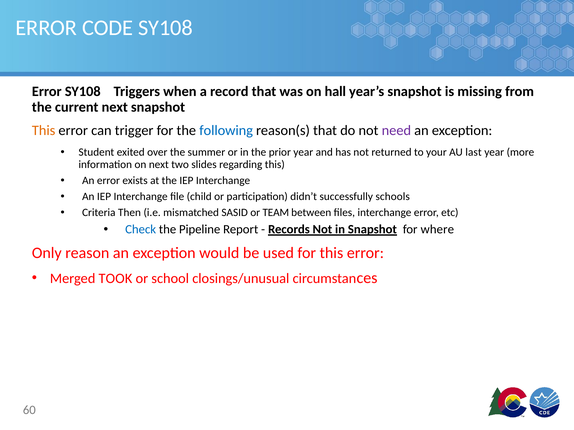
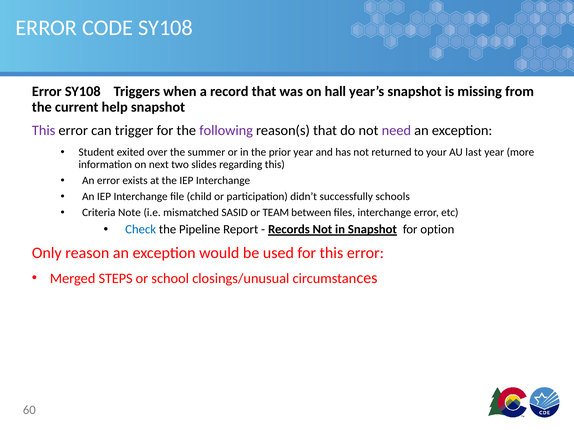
current next: next -> help
This at (44, 131) colour: orange -> purple
following colour: blue -> purple
Then: Then -> Note
where: where -> option
TOOK: TOOK -> STEPS
